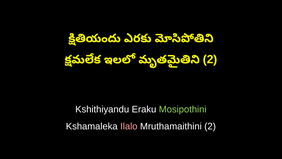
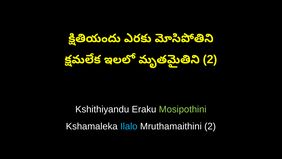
Ilalo colour: pink -> light blue
